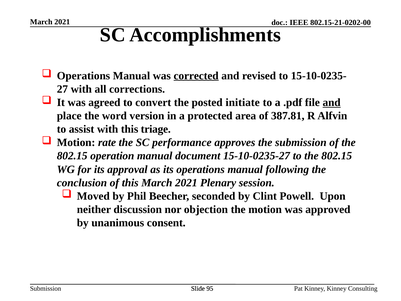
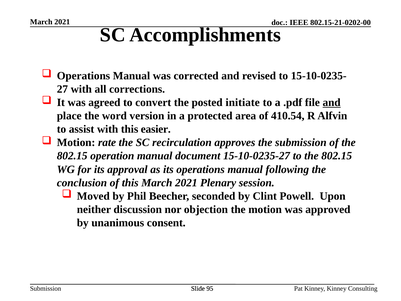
corrected underline: present -> none
387.81: 387.81 -> 410.54
triage: triage -> easier
performance: performance -> recirculation
